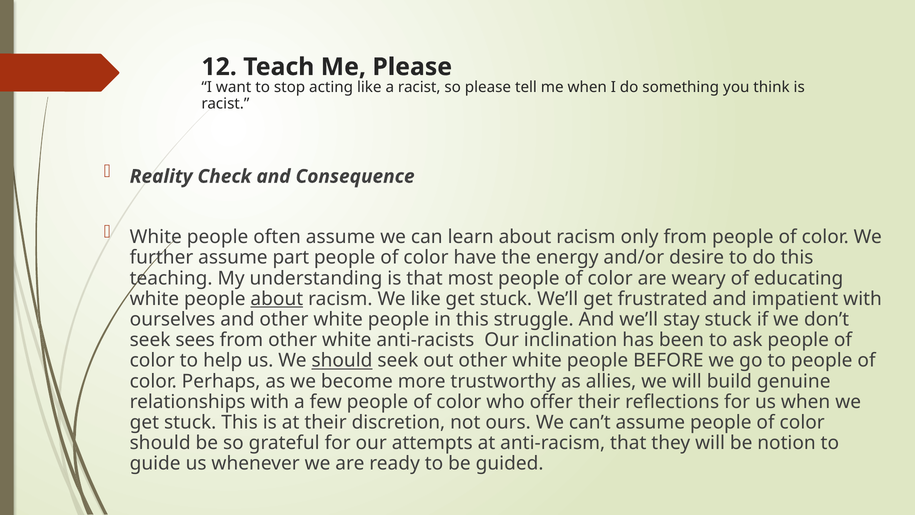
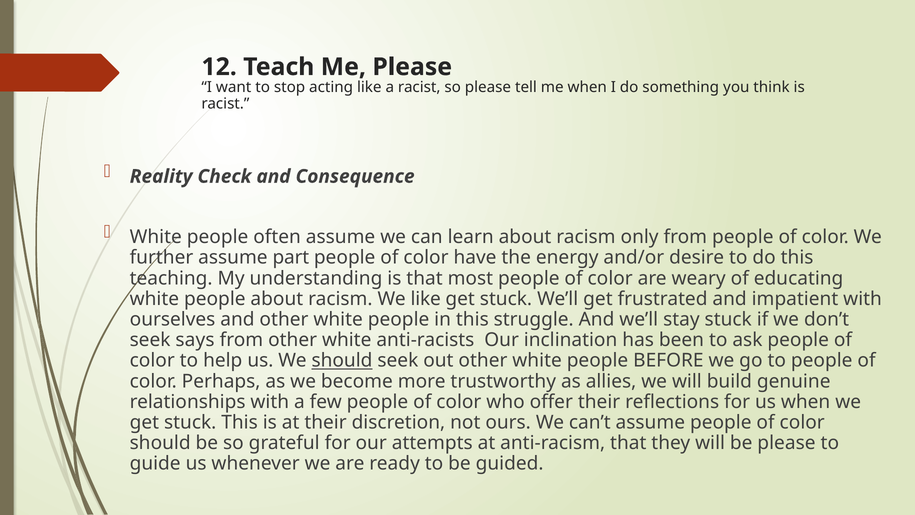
about at (277, 299) underline: present -> none
sees: sees -> says
be notion: notion -> please
